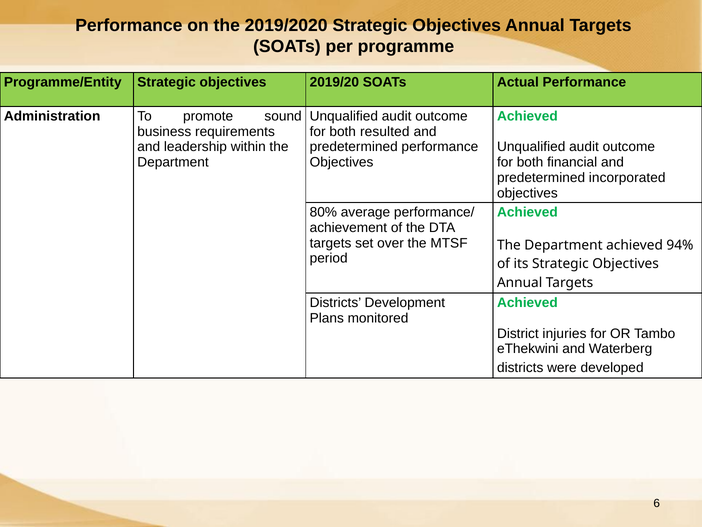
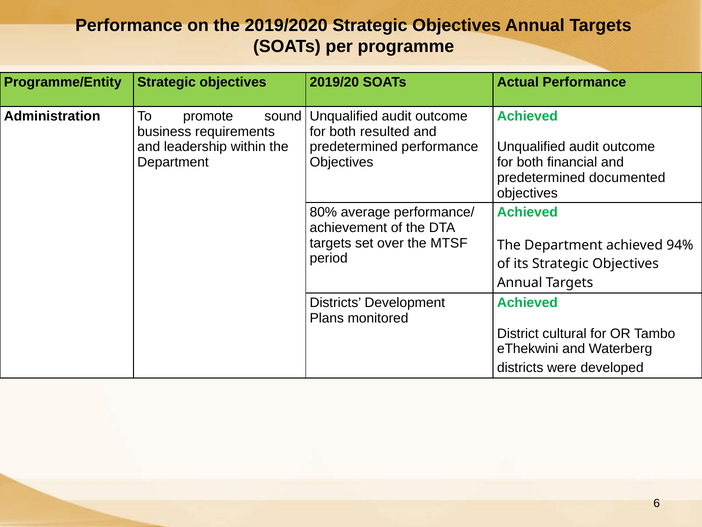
incorporated: incorporated -> documented
injuries: injuries -> cultural
